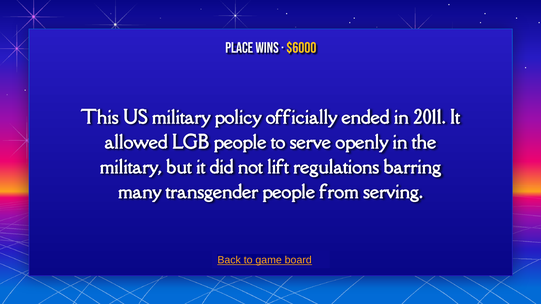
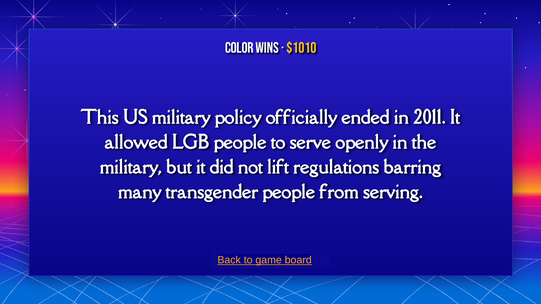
Place: Place -> Color
$6000: $6000 -> $1010
